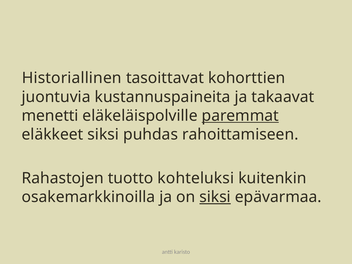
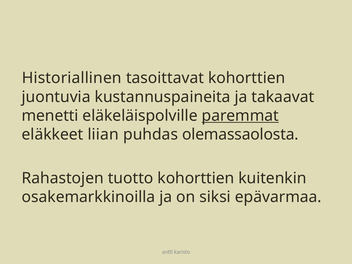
eläkkeet siksi: siksi -> liian
rahoittamiseen: rahoittamiseen -> olemassaolosta
tuotto kohteluksi: kohteluksi -> kohorttien
siksi at (215, 197) underline: present -> none
